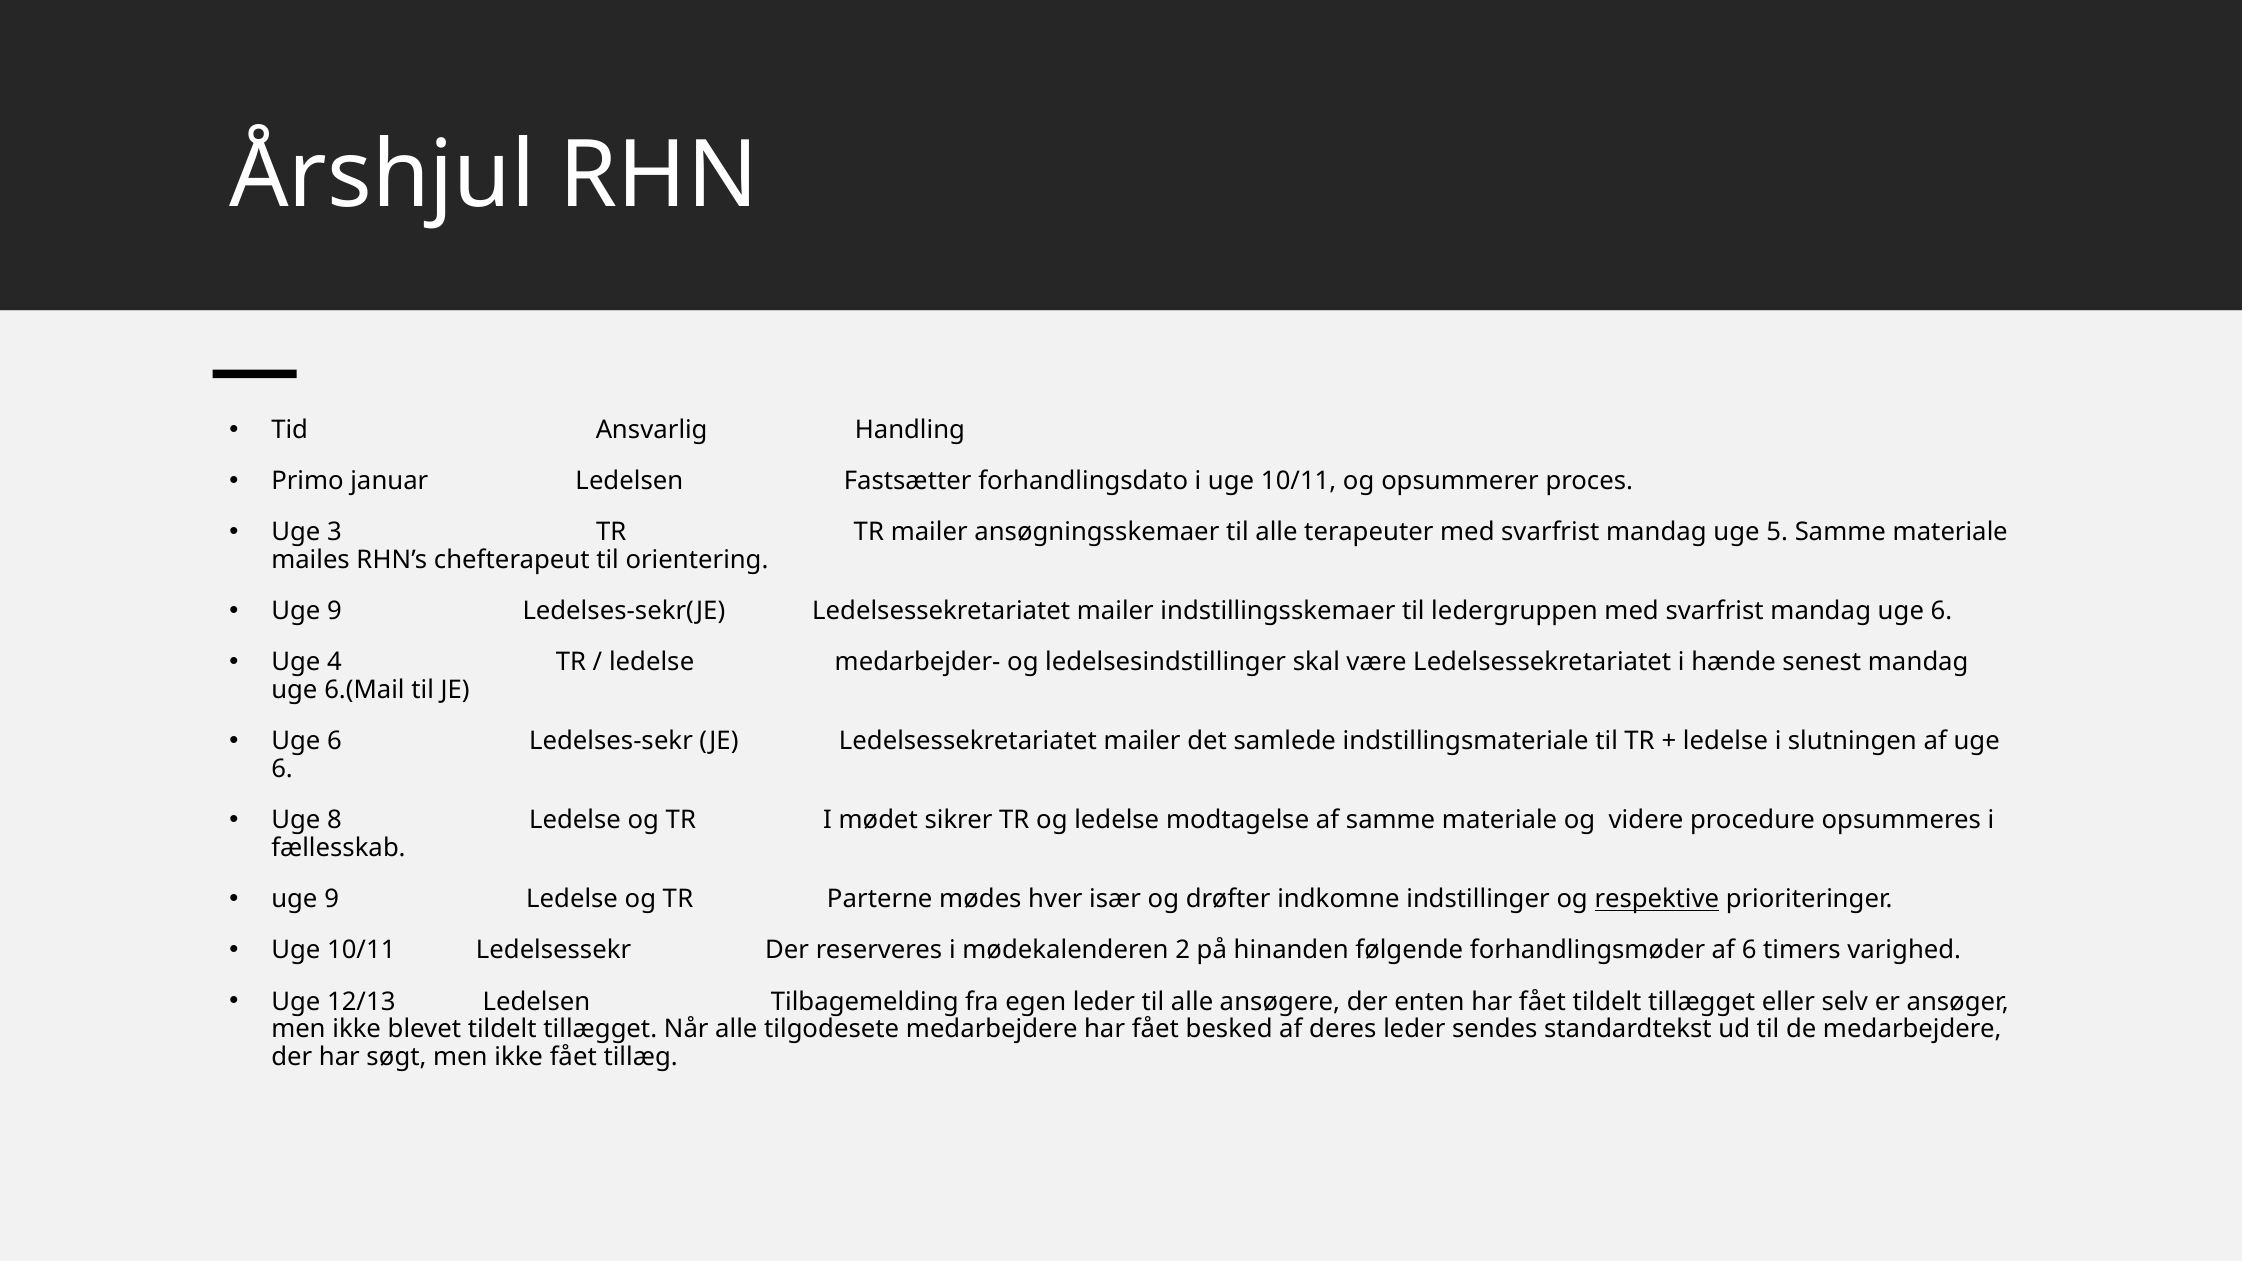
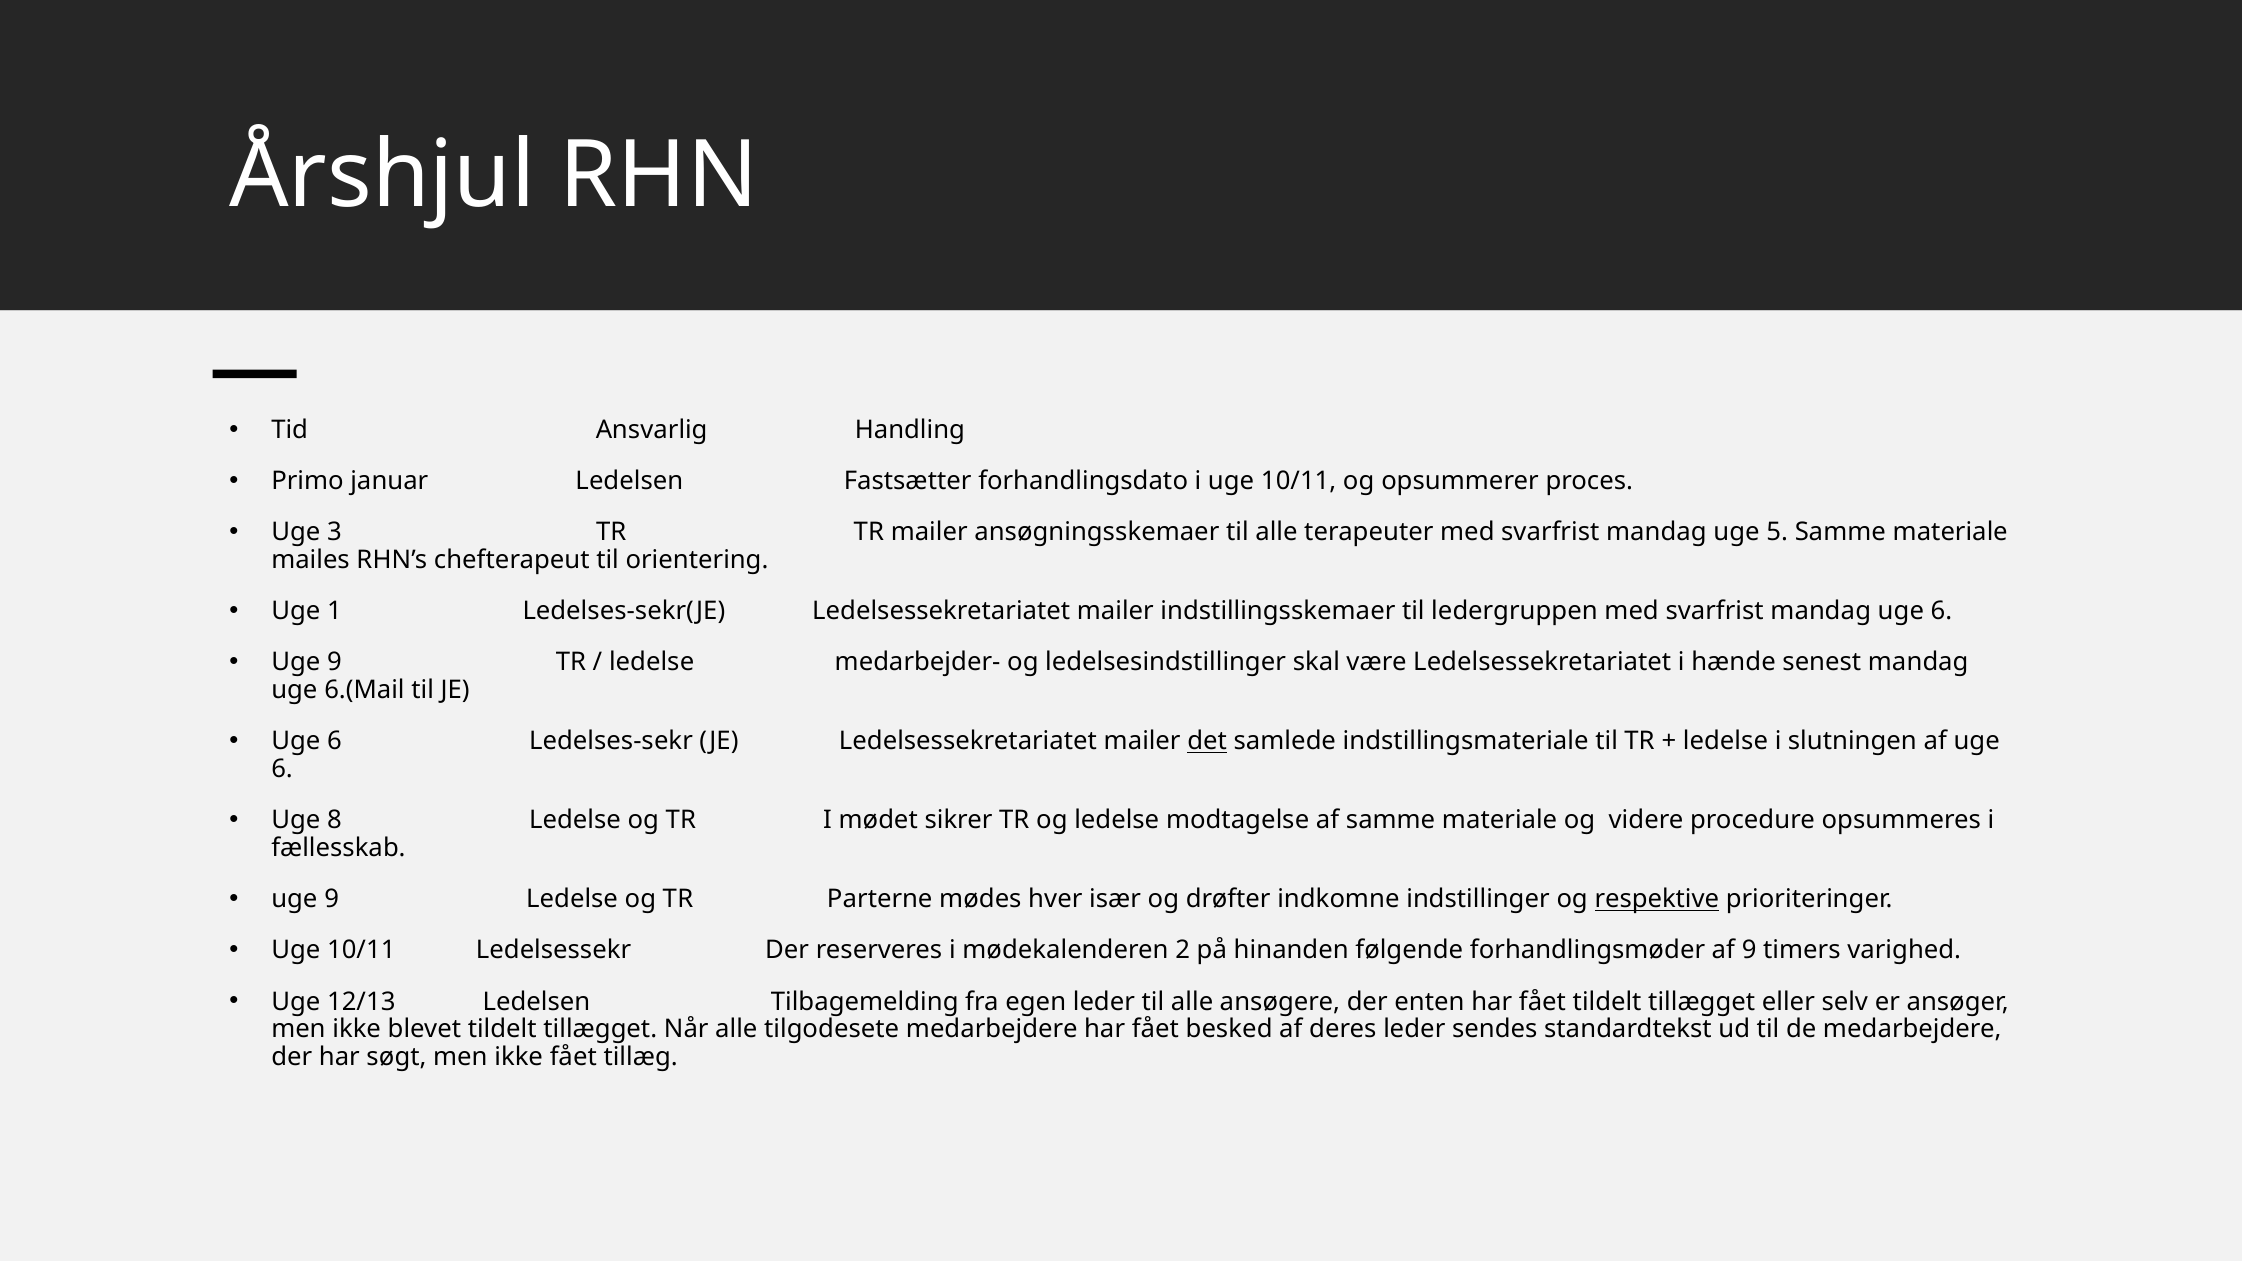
9 at (334, 611): 9 -> 1
4 at (334, 662): 4 -> 9
det underline: none -> present
af 6: 6 -> 9
